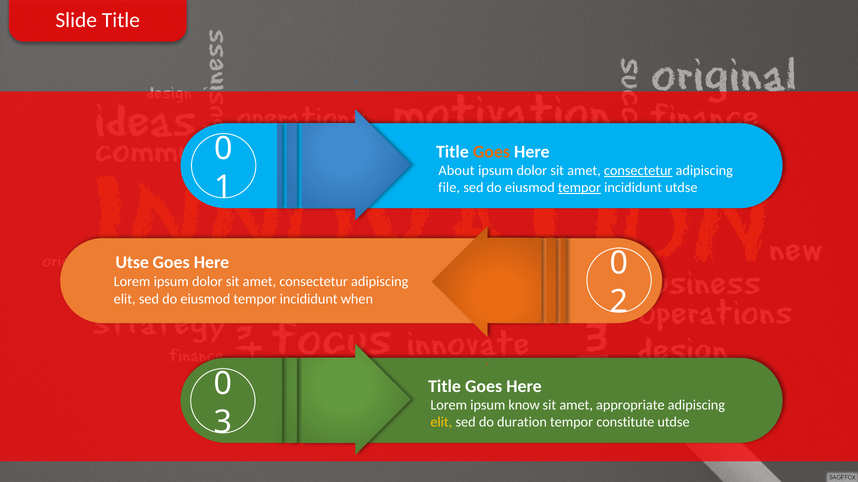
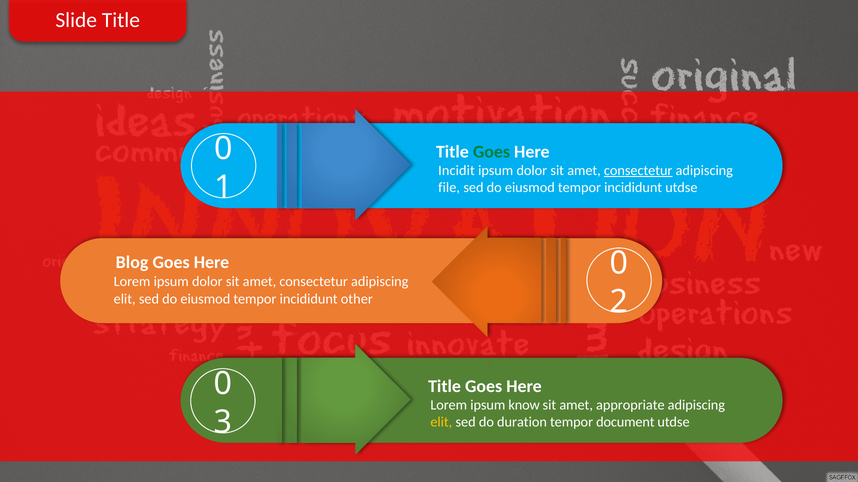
Goes at (491, 152) colour: orange -> green
About: About -> Incidit
tempor at (579, 188) underline: present -> none
Utse: Utse -> Blog
when: when -> other
constitute: constitute -> document
